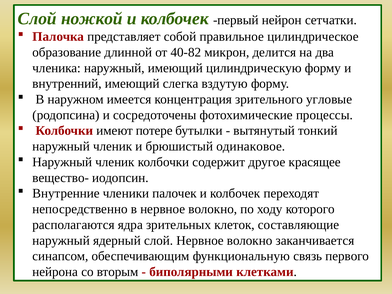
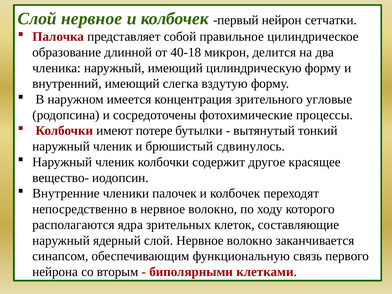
ножкой at (92, 19): ножкой -> нервное
40-82: 40-82 -> 40-18
одинаковое: одинаковое -> сдвинулось
